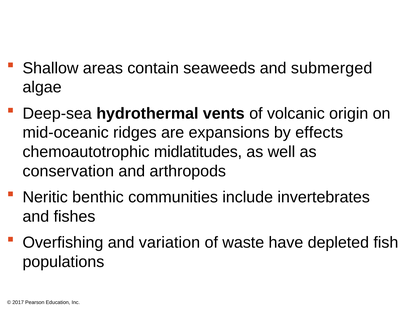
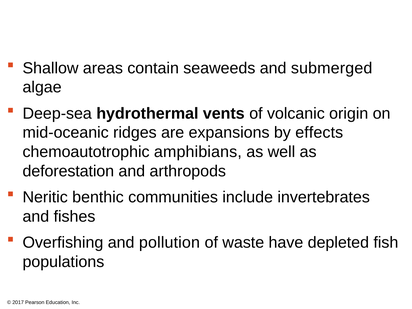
midlatitudes: midlatitudes -> amphibians
conservation: conservation -> deforestation
variation: variation -> pollution
